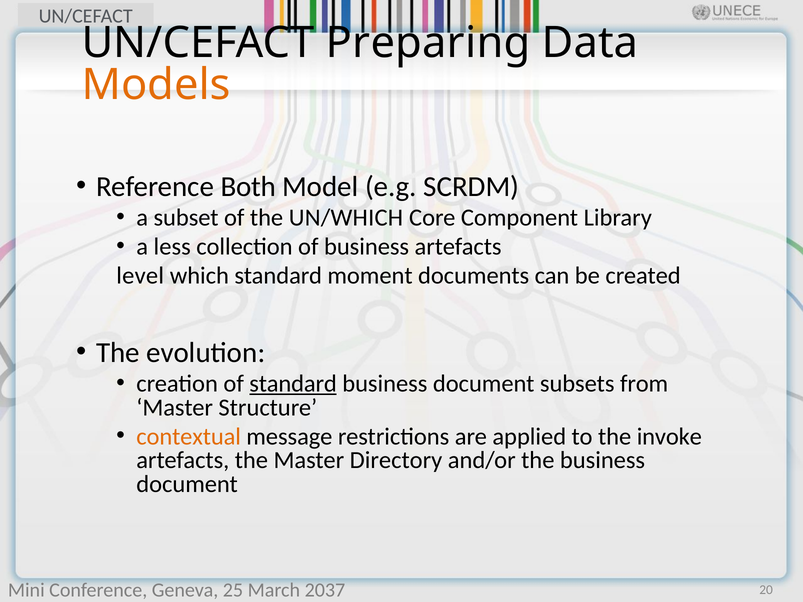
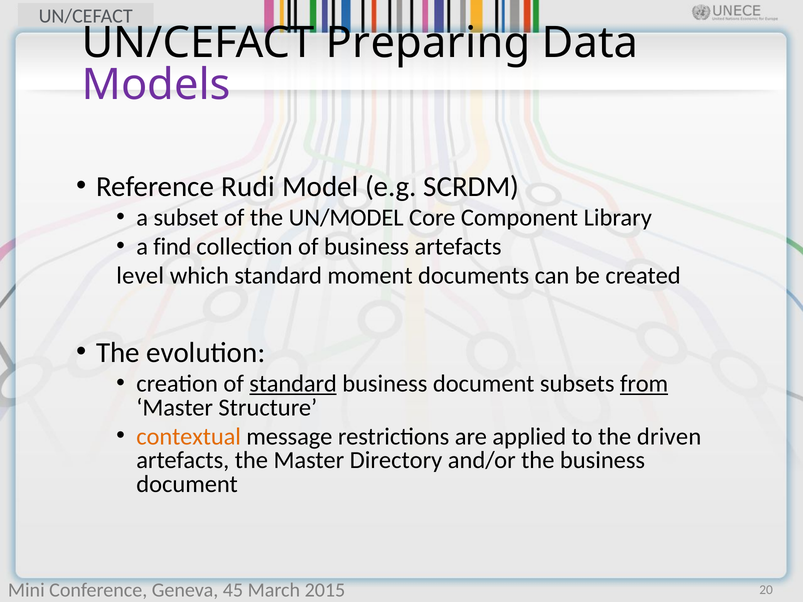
Models colour: orange -> purple
Both: Both -> Rudi
UN/WHICH: UN/WHICH -> UN/MODEL
less: less -> find
from underline: none -> present
invoke: invoke -> driven
25: 25 -> 45
2037: 2037 -> 2015
